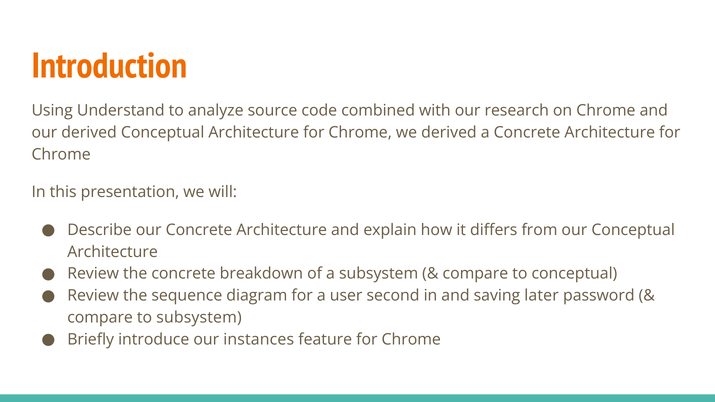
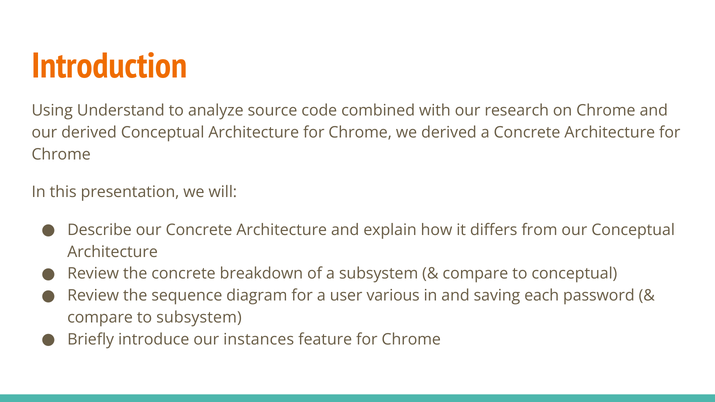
second: second -> various
later: later -> each
